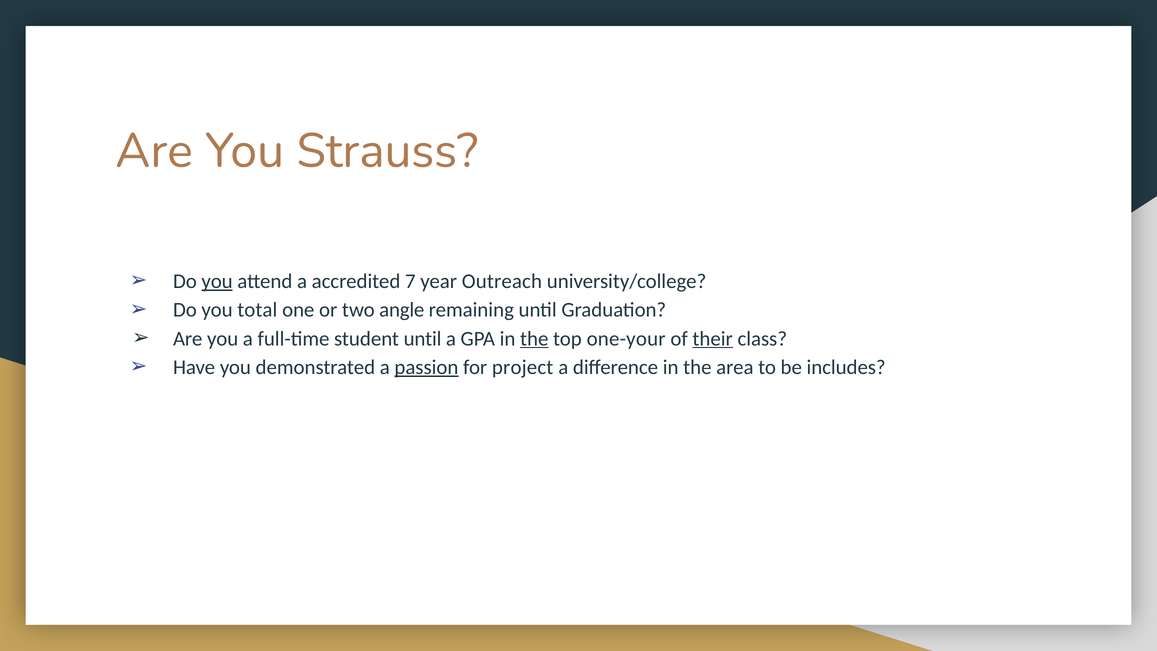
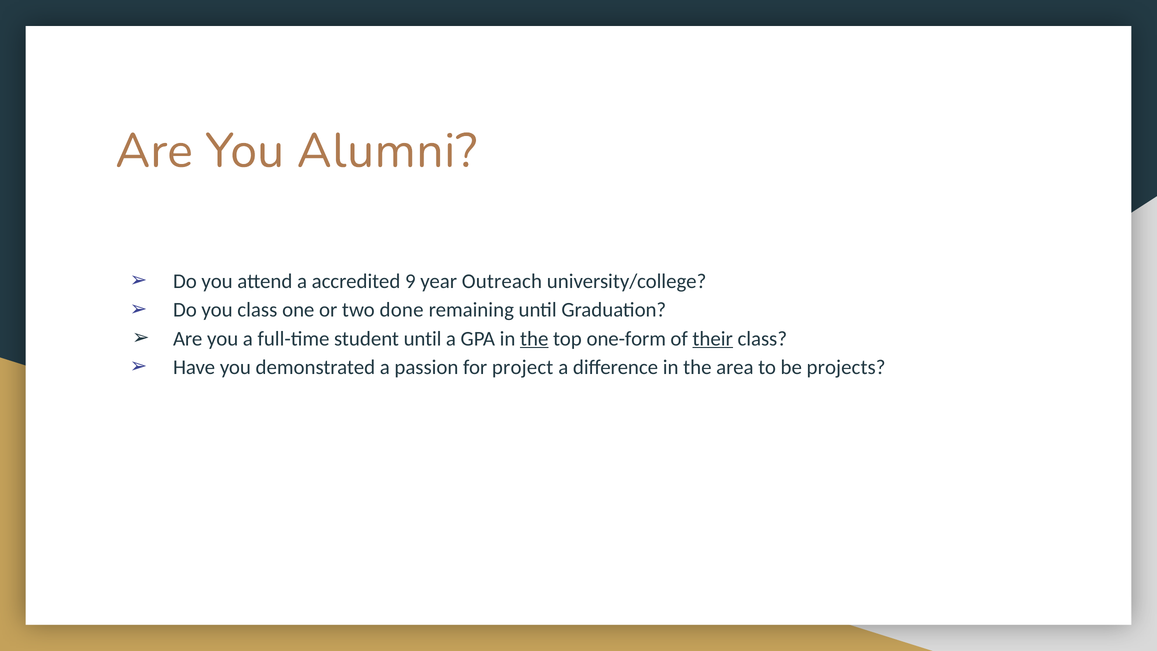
Strauss: Strauss -> Alumni
you at (217, 281) underline: present -> none
7: 7 -> 9
you total: total -> class
angle: angle -> done
one-your: one-your -> one-form
passion underline: present -> none
includes: includes -> projects
